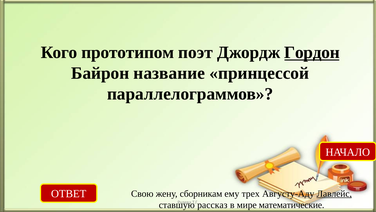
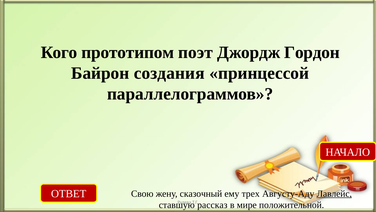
Гордон underline: present -> none
название: название -> создания
сборникам: сборникам -> сказочный
математические: математические -> положительной
